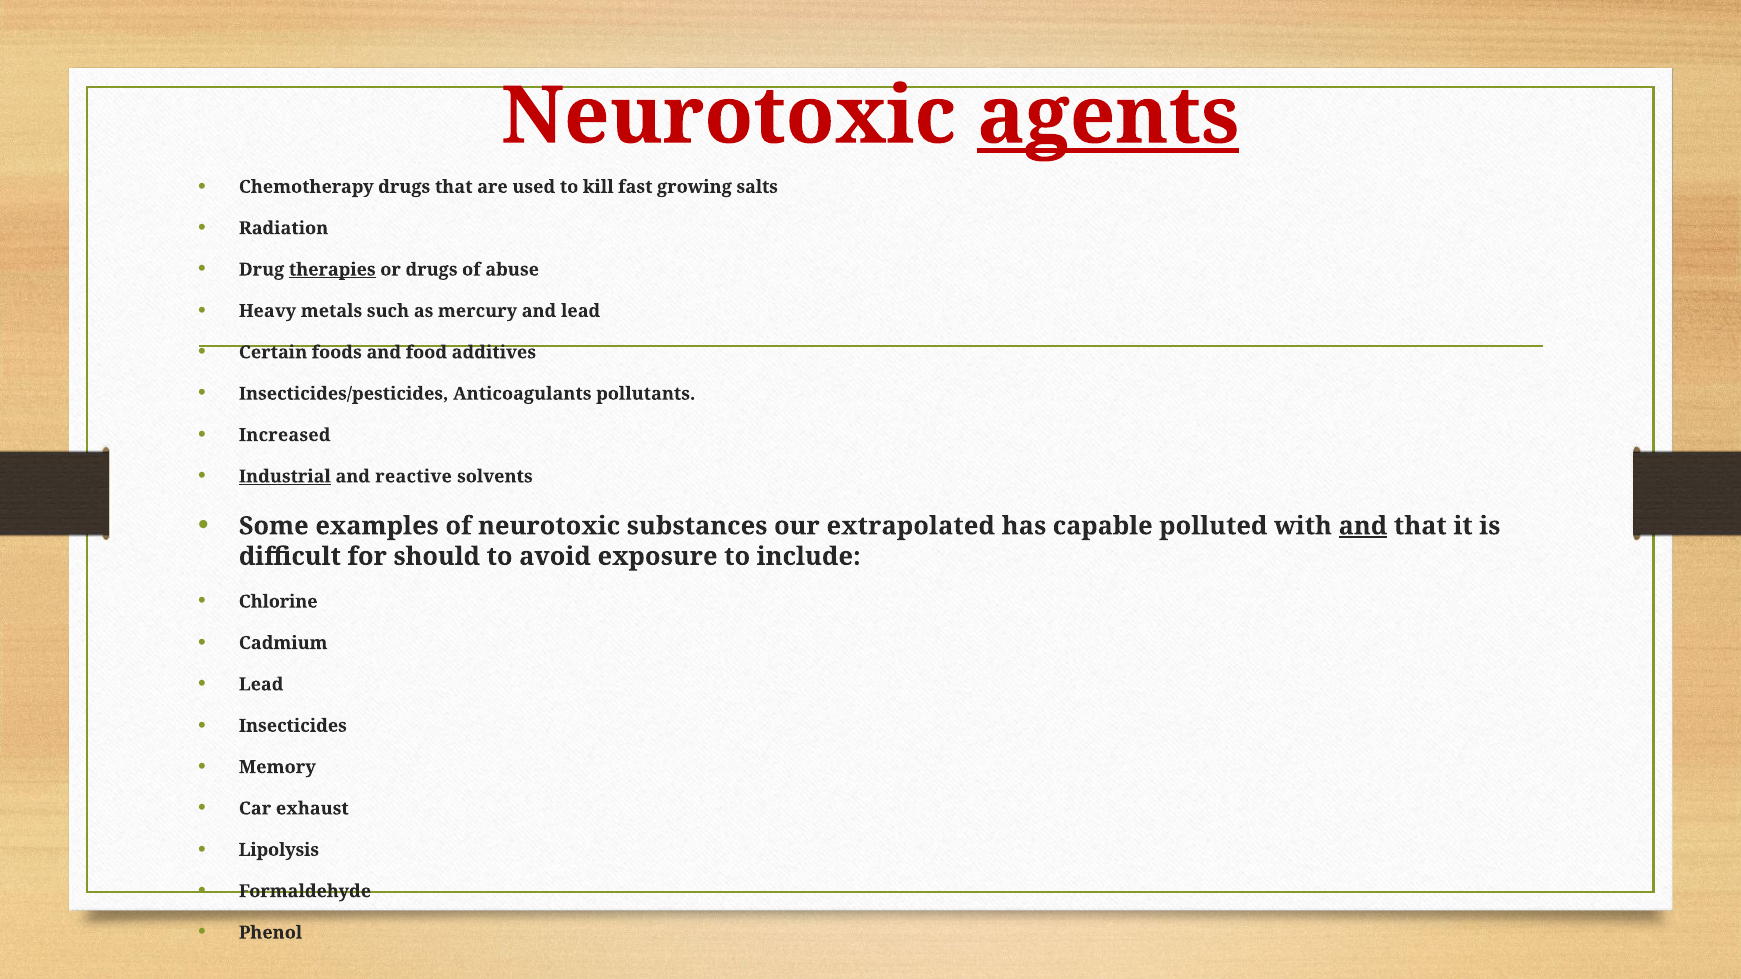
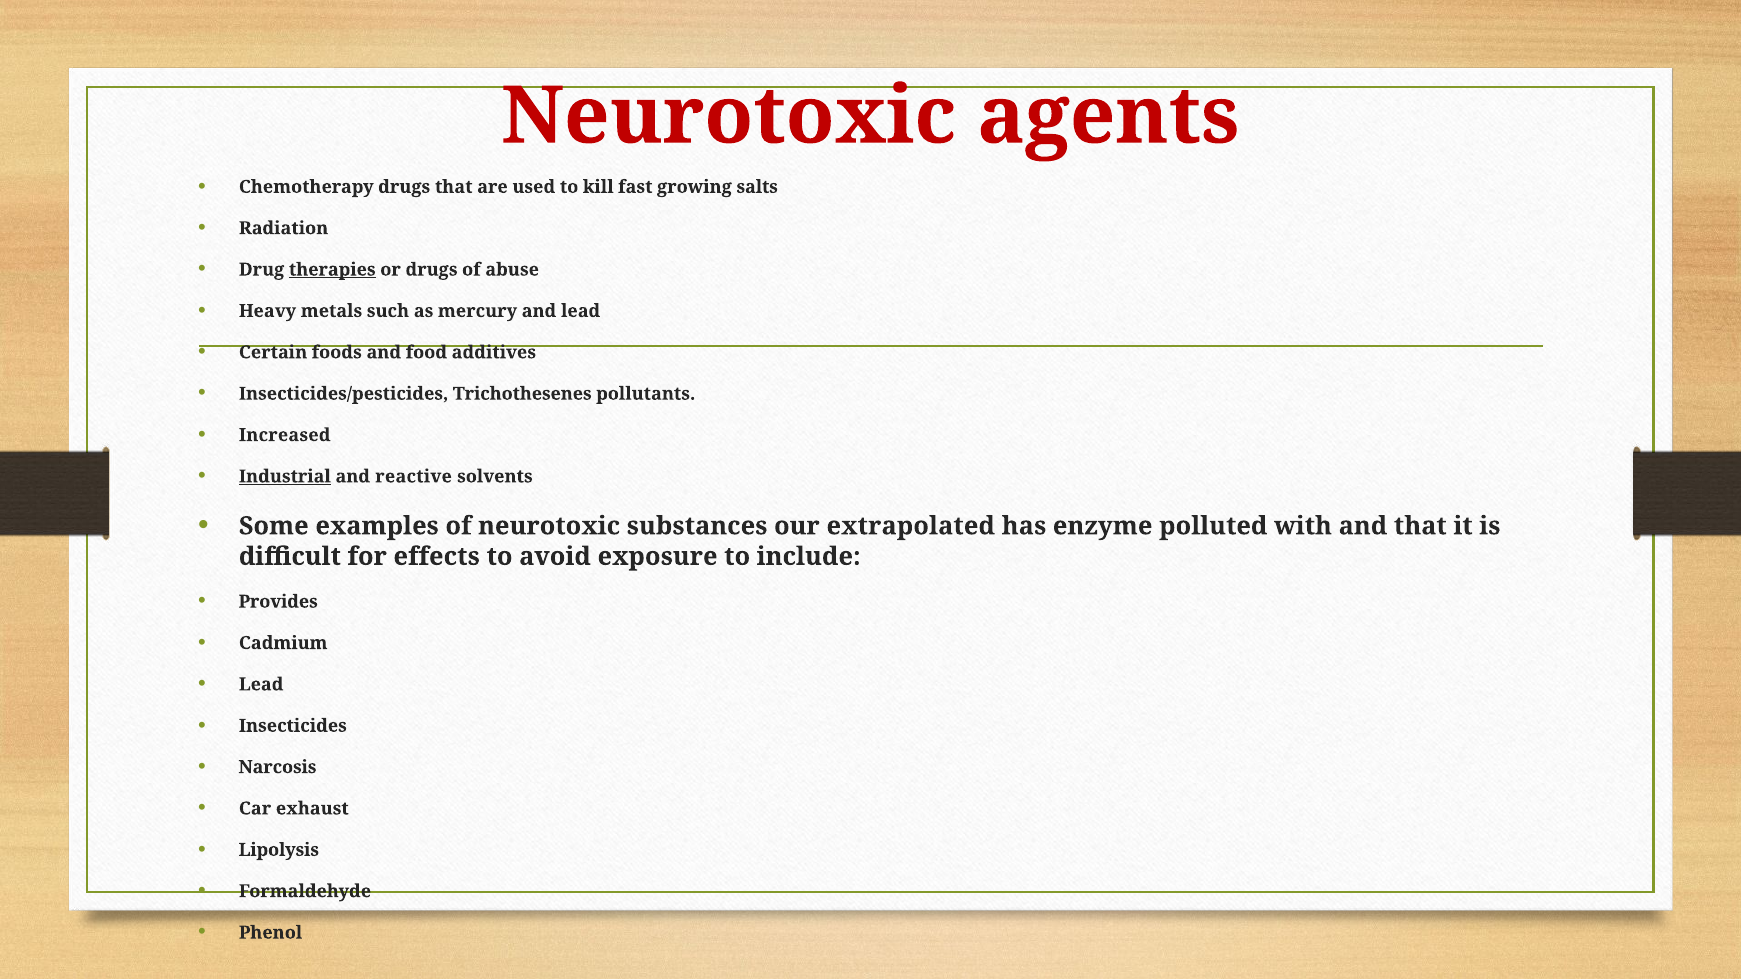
agents underline: present -> none
Anticoagulants: Anticoagulants -> Trichothesenes
capable: capable -> enzyme
and at (1363, 526) underline: present -> none
should: should -> effects
Chlorine: Chlorine -> Provides
Memory: Memory -> Narcosis
